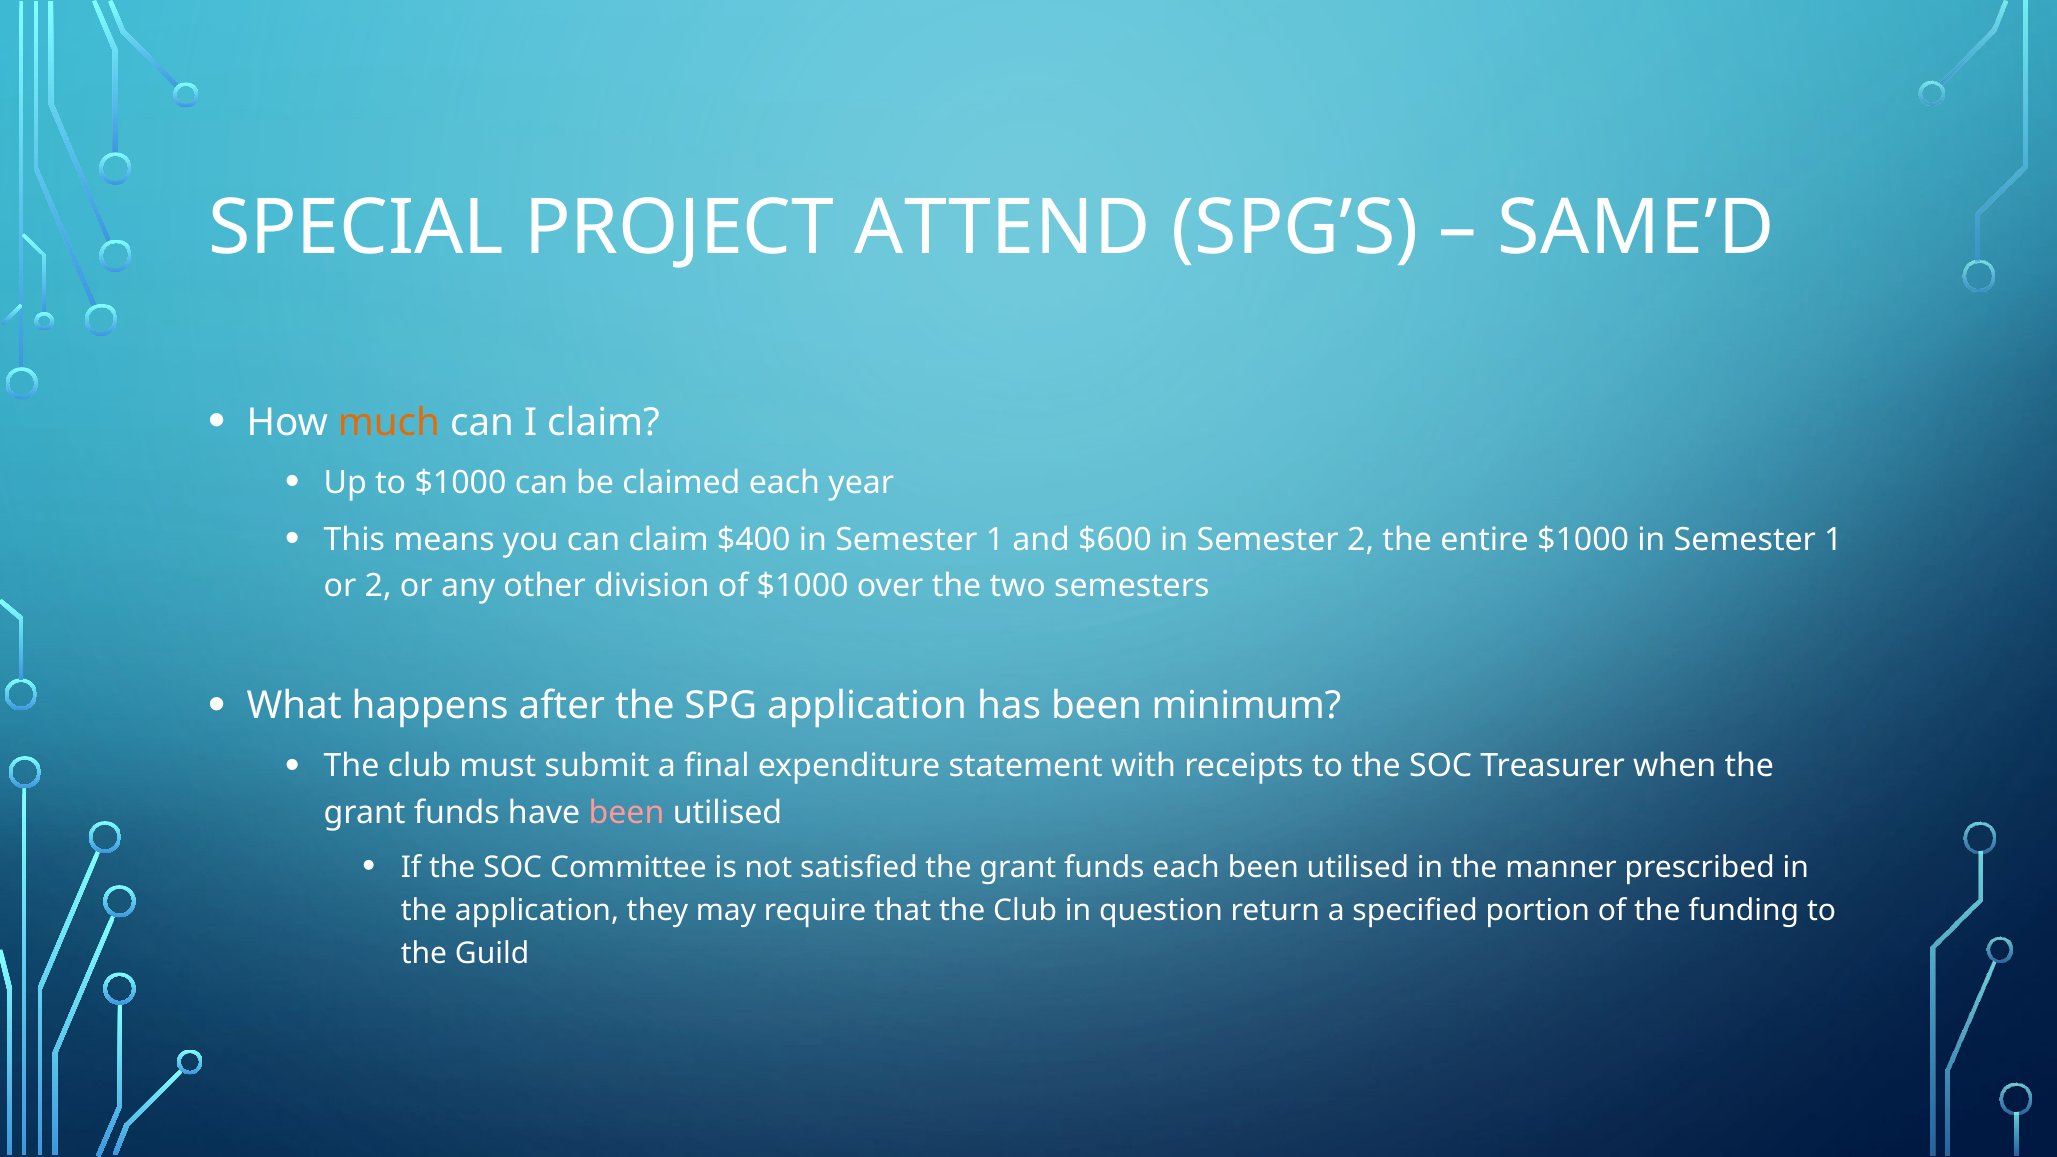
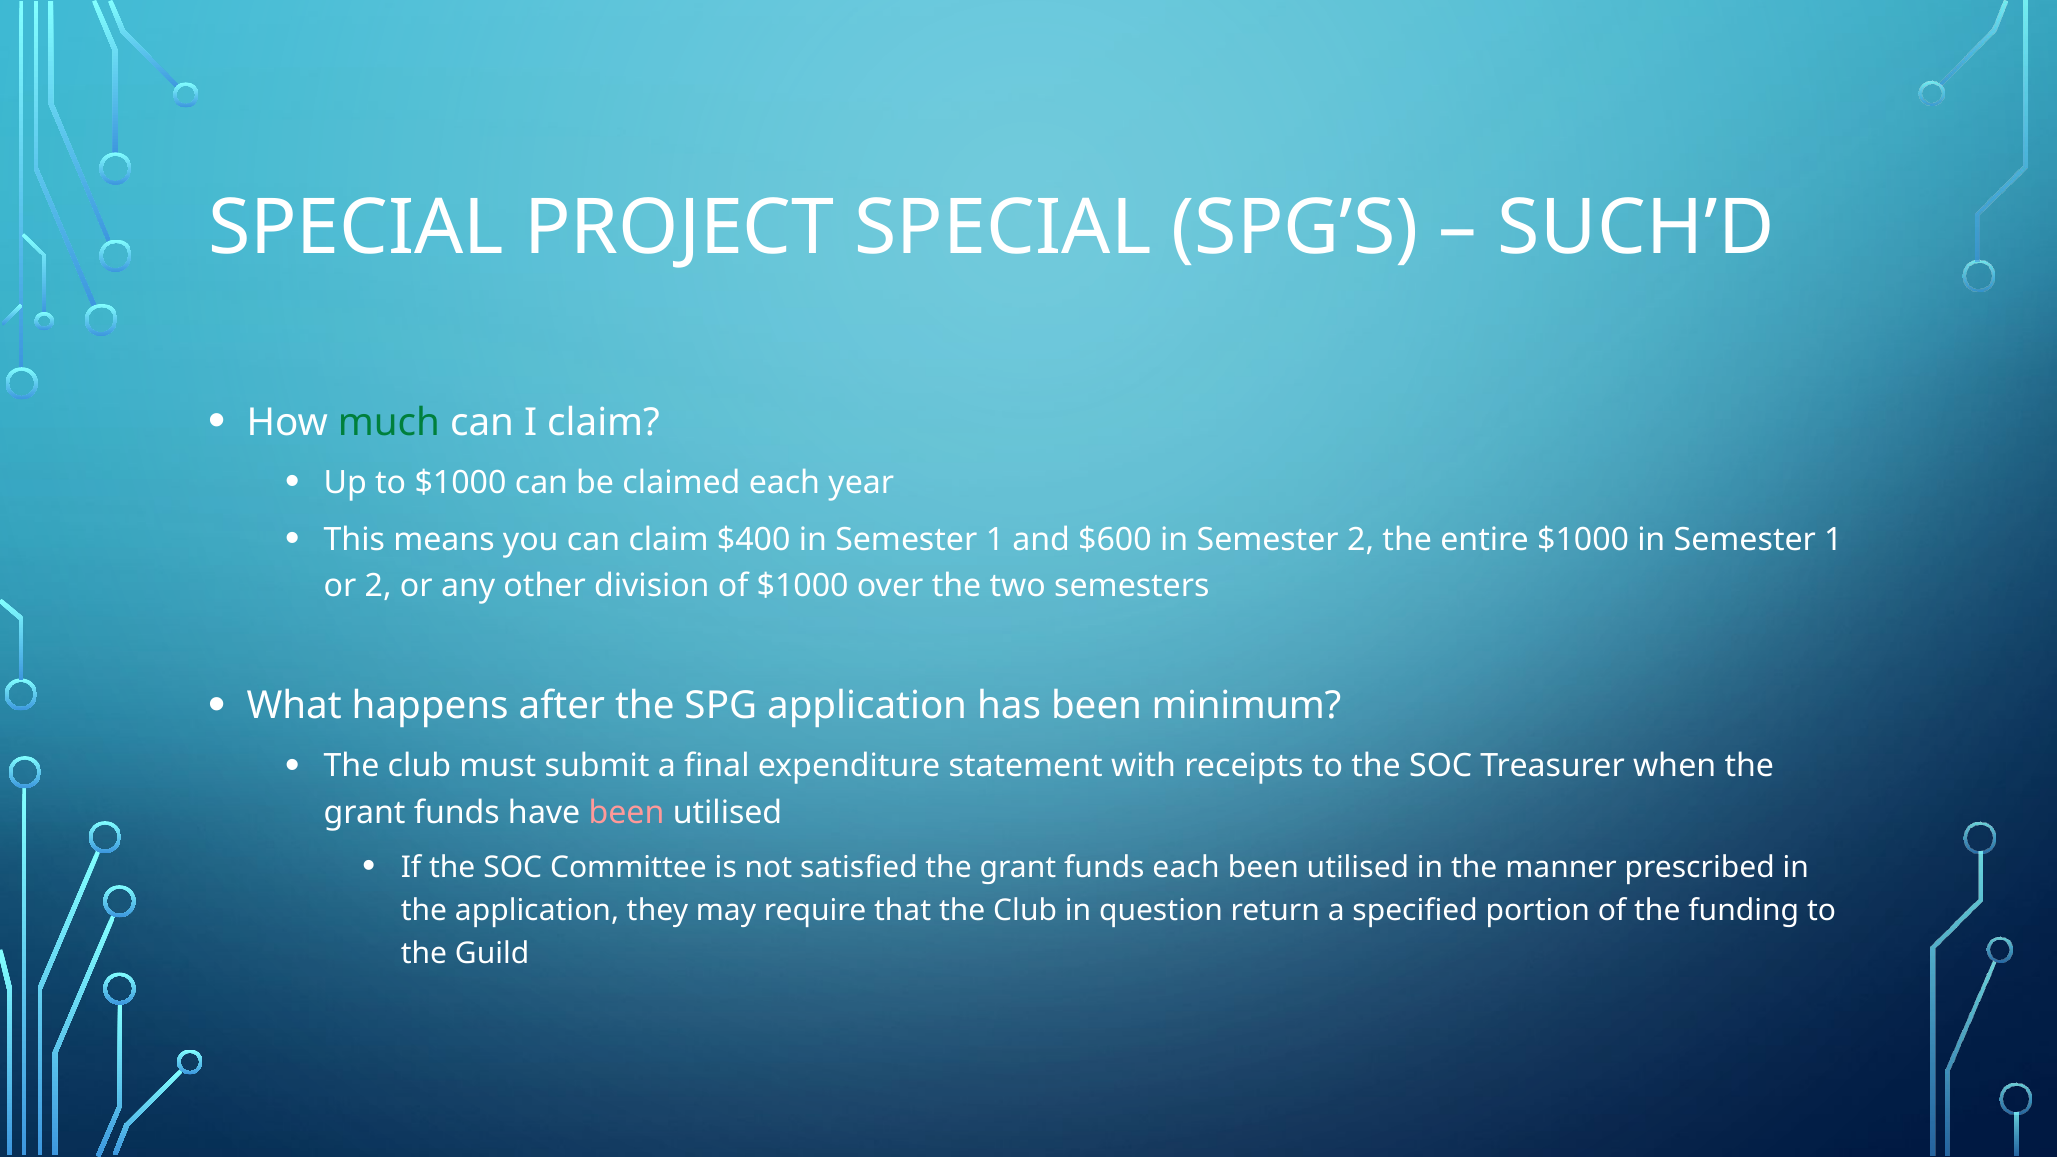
PROJECT ATTEND: ATTEND -> SPECIAL
SAME’D: SAME’D -> SUCH’D
much colour: orange -> green
